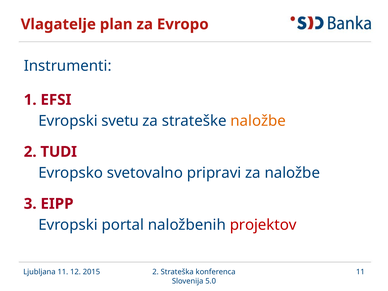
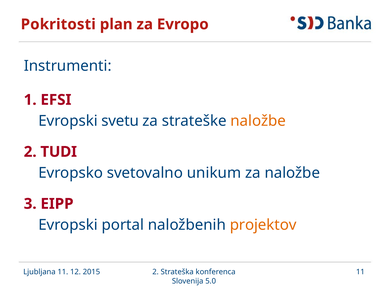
Vlagatelje: Vlagatelje -> Pokritosti
pripravi: pripravi -> unikum
projektov colour: red -> orange
